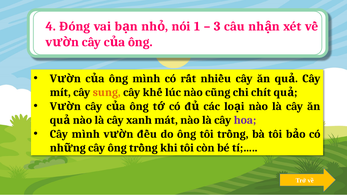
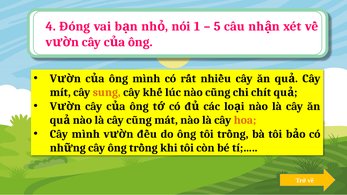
3: 3 -> 5
cây xanh: xanh -> cũng
hoa colour: purple -> orange
